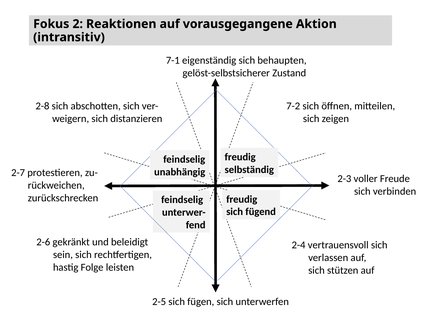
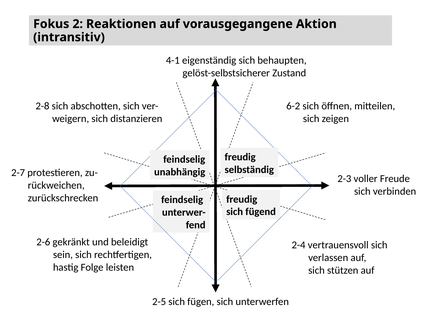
7-1: 7-1 -> 4-1
7-2: 7-2 -> 6-2
